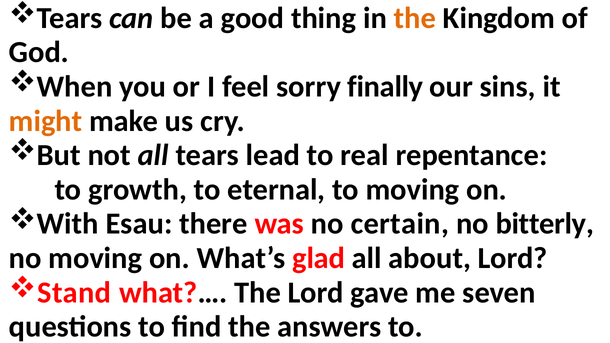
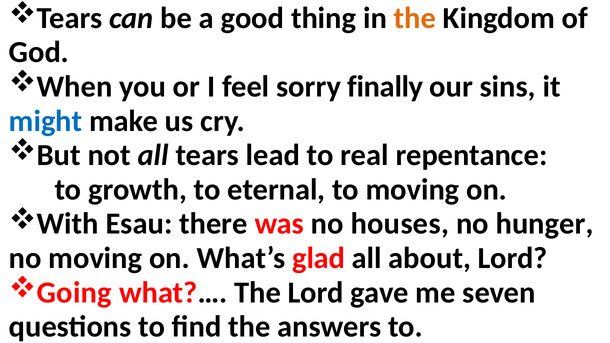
might colour: orange -> blue
certain: certain -> houses
bitterly: bitterly -> hunger
Stand: Stand -> Going
